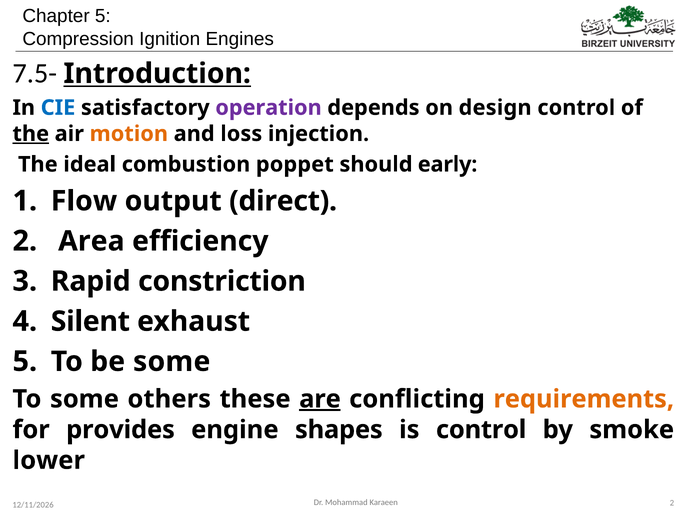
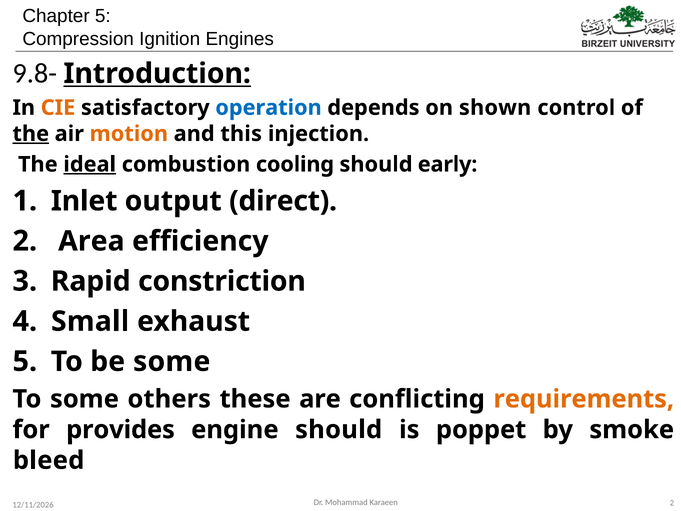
7.5-: 7.5- -> 9.8-
CIE colour: blue -> orange
operation colour: purple -> blue
design: design -> shown
loss: loss -> this
ideal underline: none -> present
poppet: poppet -> cooling
Flow: Flow -> Inlet
Silent: Silent -> Small
are underline: present -> none
engine shapes: shapes -> should
is control: control -> poppet
lower: lower -> bleed
